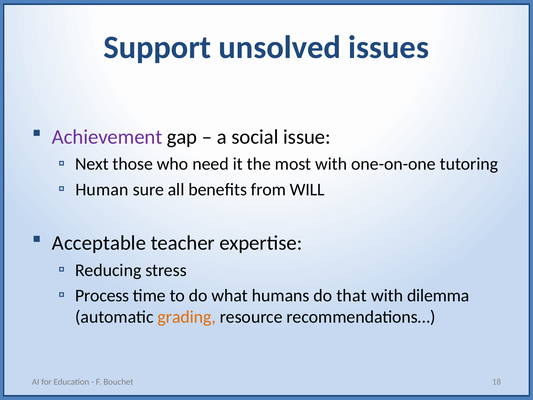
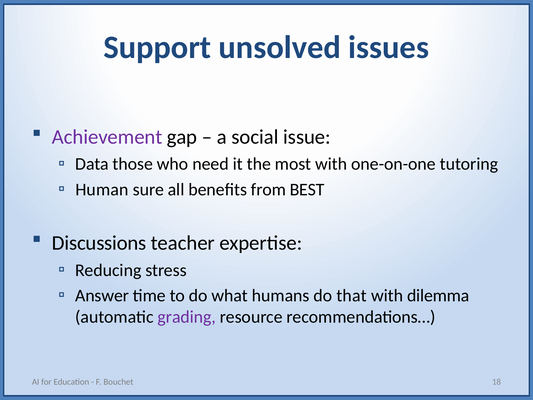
Next: Next -> Data
WILL: WILL -> BEST
Acceptable: Acceptable -> Discussions
Process: Process -> Answer
grading colour: orange -> purple
